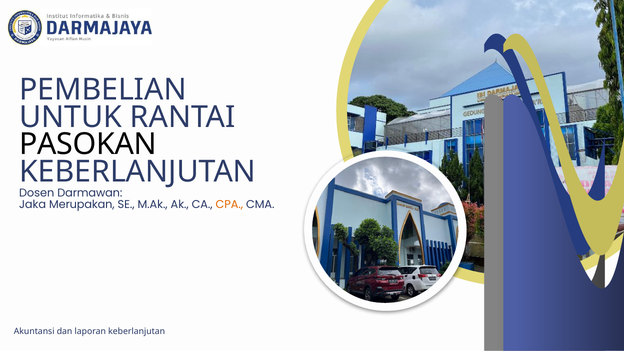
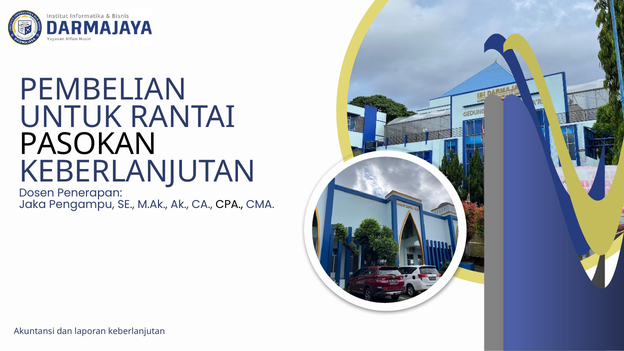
Darmawan: Darmawan -> Penerapan
Merupakan: Merupakan -> Pengampu
CPA colour: orange -> black
